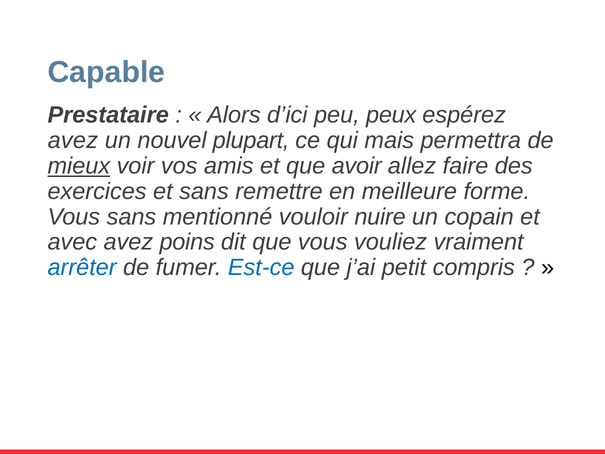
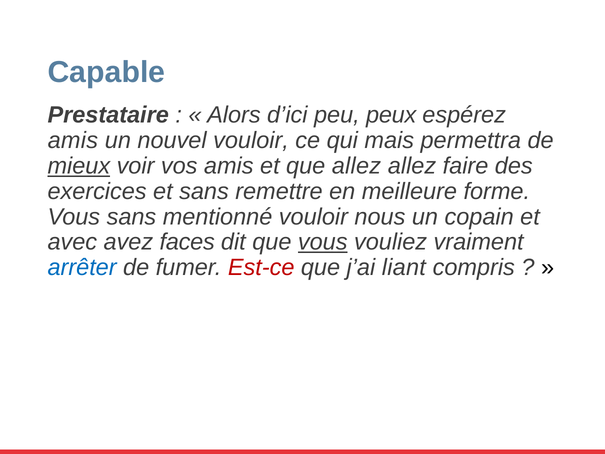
avez at (73, 140): avez -> amis
nouvel plupart: plupart -> vouloir
que avoir: avoir -> allez
nuire: nuire -> nous
poins: poins -> faces
vous at (323, 242) underline: none -> present
Est-ce colour: blue -> red
petit: petit -> liant
